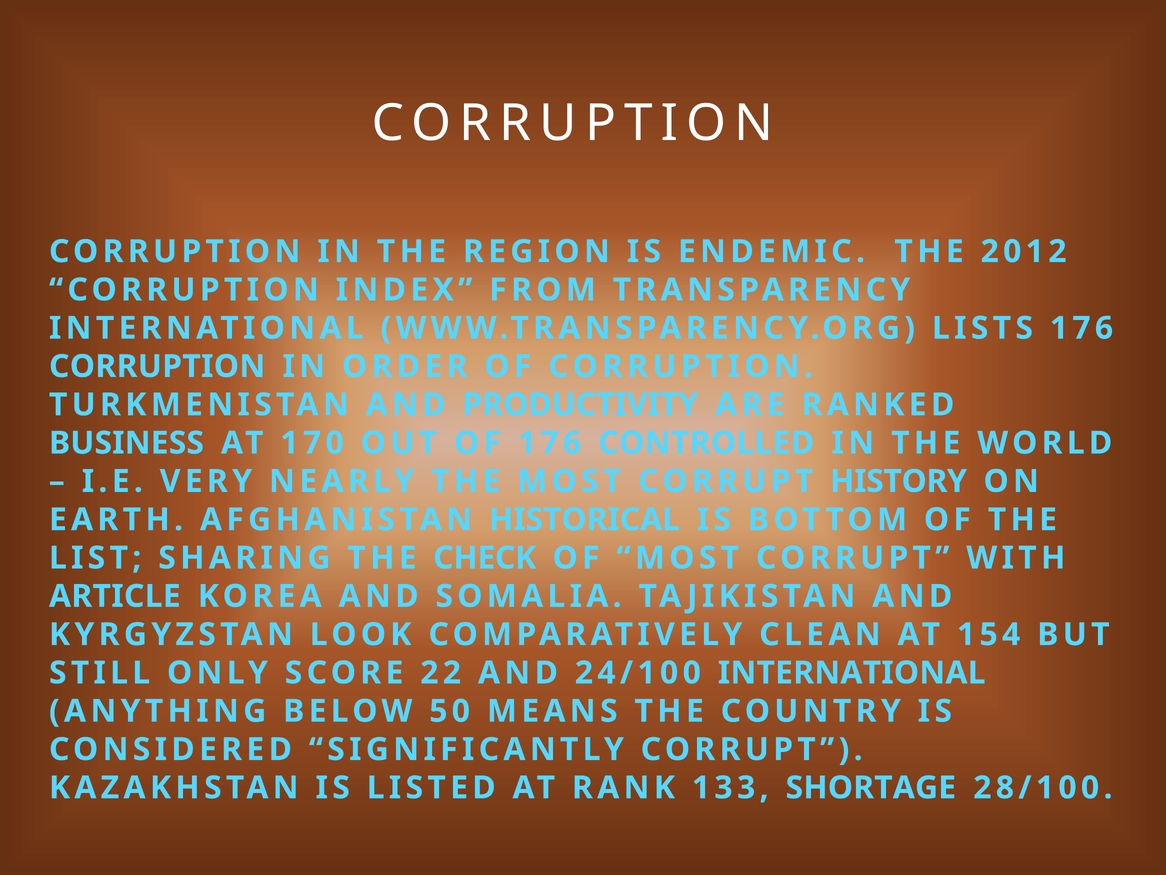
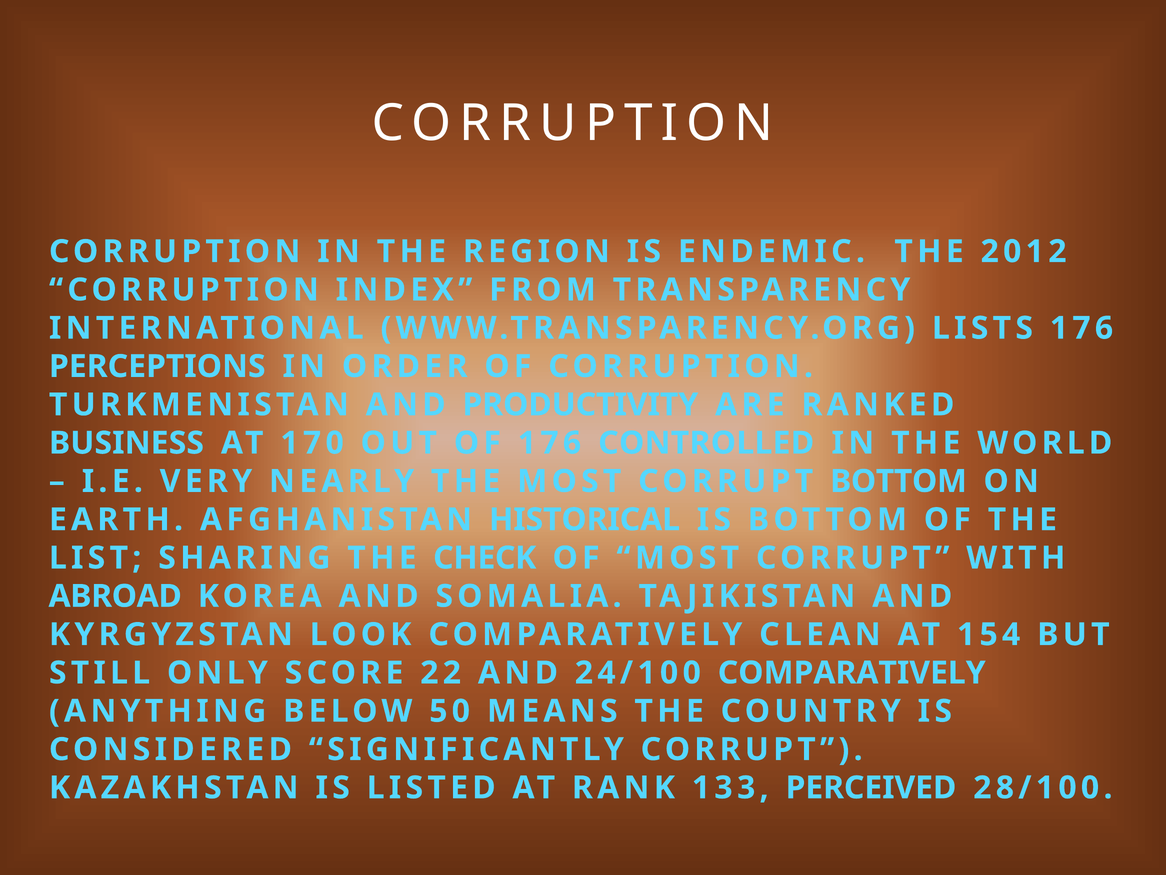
CORRUPTION at (157, 366): CORRUPTION -> PERCEPTIONS
CORRUPT HISTORY: HISTORY -> BOTTOM
ARTICLE: ARTICLE -> ABROAD
24/100 INTERNATIONAL: INTERNATIONAL -> COMPARATIVELY
SHORTAGE: SHORTAGE -> PERCEIVED
